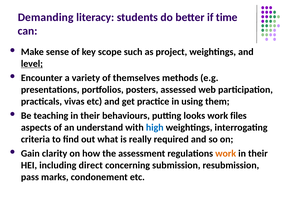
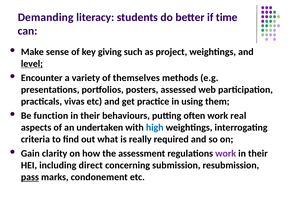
scope: scope -> giving
teaching: teaching -> function
looks: looks -> often
files: files -> real
understand: understand -> undertaken
work at (226, 154) colour: orange -> purple
pass underline: none -> present
